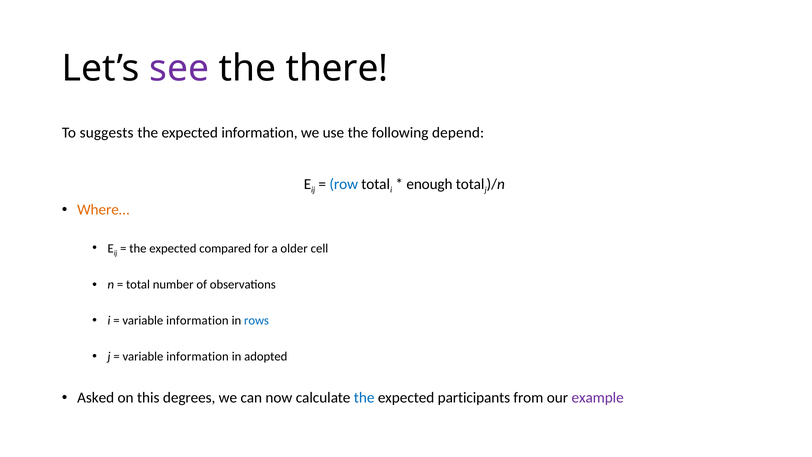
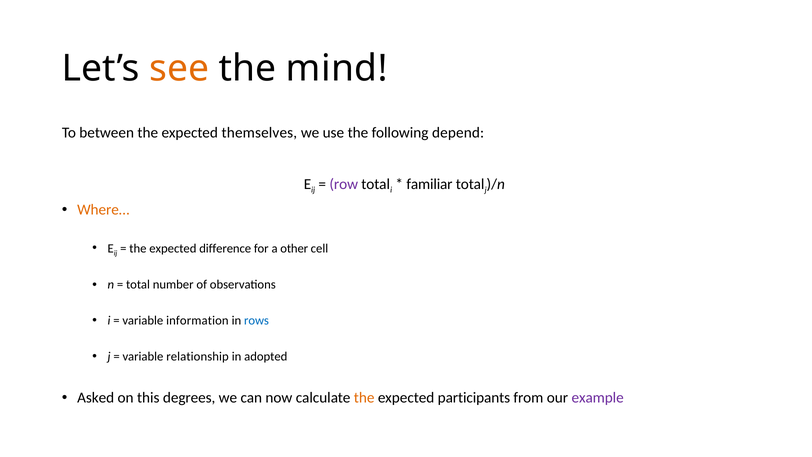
see colour: purple -> orange
there: there -> mind
suggests: suggests -> between
expected information: information -> themselves
row colour: blue -> purple
enough: enough -> familiar
compared: compared -> difference
older: older -> other
information at (198, 356): information -> relationship
the at (364, 398) colour: blue -> orange
